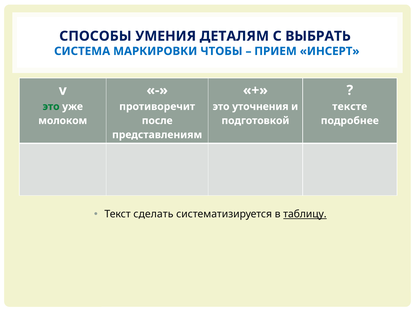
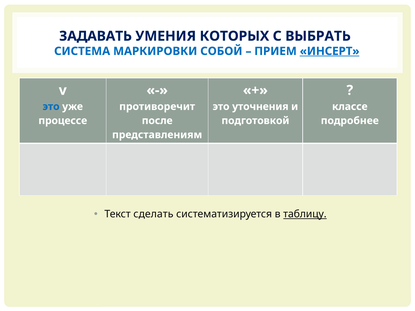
СПОСОБЫ: СПОСОБЫ -> ЗАДАВАТЬ
ДЕТАЛЯМ: ДЕТАЛЯМ -> КОТОРЫХ
ЧТОБЫ: ЧТОБЫ -> СОБОЙ
ИНСЕРТ underline: none -> present
это at (51, 107) colour: green -> blue
тексте: тексте -> классе
молоком: молоком -> процессе
